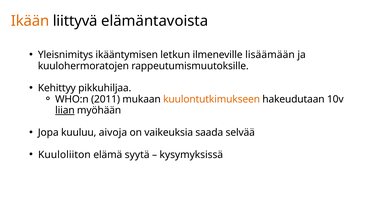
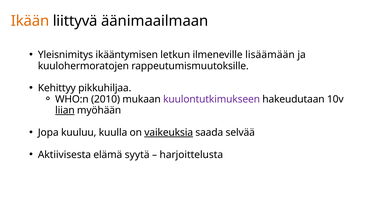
elämäntavoista: elämäntavoista -> äänimaailmaan
2011: 2011 -> 2010
kuulontutkimukseen colour: orange -> purple
aivoja: aivoja -> kuulla
vaikeuksia underline: none -> present
Kuuloliiton: Kuuloliiton -> Aktiivisesta
kysymyksissä: kysymyksissä -> harjoittelusta
